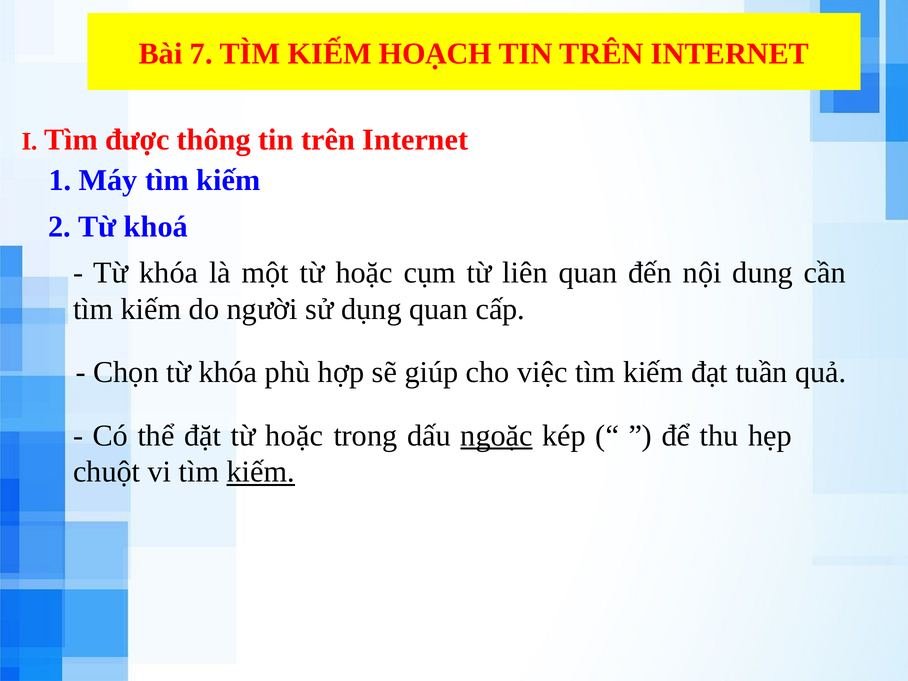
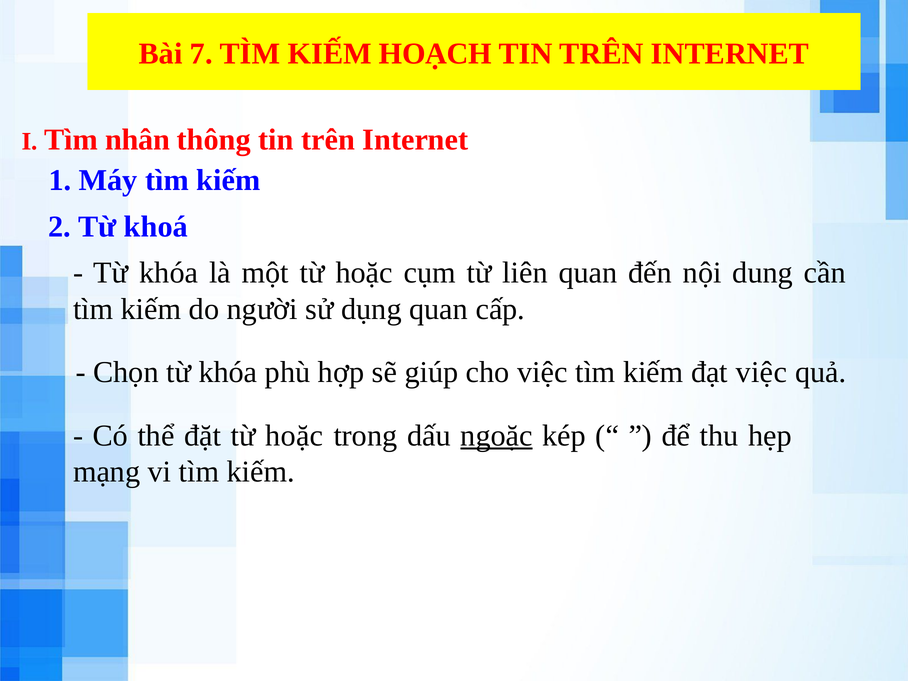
được: được -> nhân
đạt tuần: tuần -> việc
chuột: chuột -> mạng
kiếm at (261, 472) underline: present -> none
